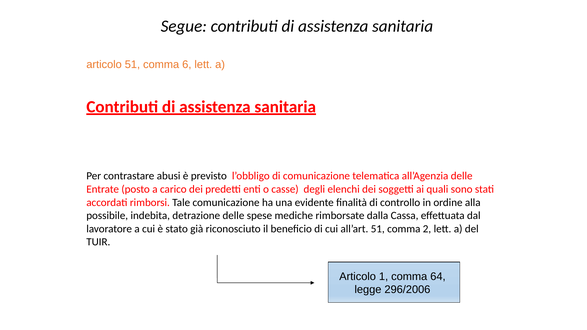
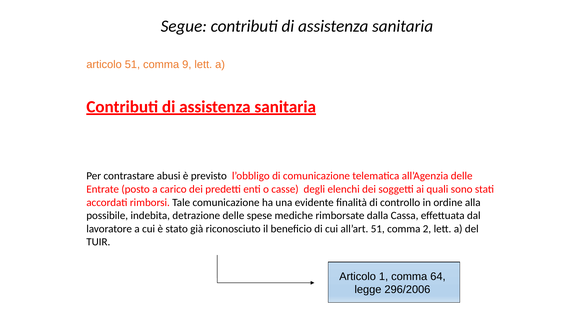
6: 6 -> 9
